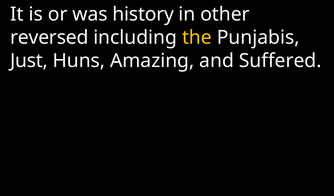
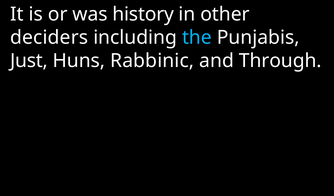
reversed: reversed -> deciders
the colour: yellow -> light blue
Amazing: Amazing -> Rabbinic
Suffered: Suffered -> Through
